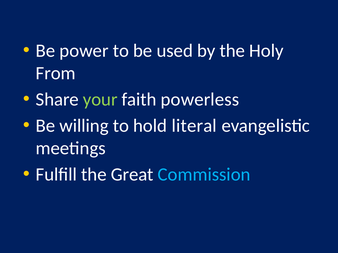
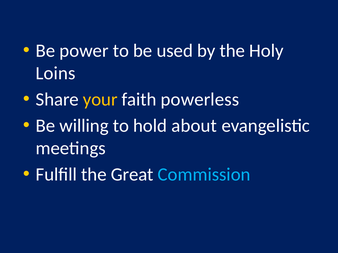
From: From -> Loins
your colour: light green -> yellow
literal: literal -> about
